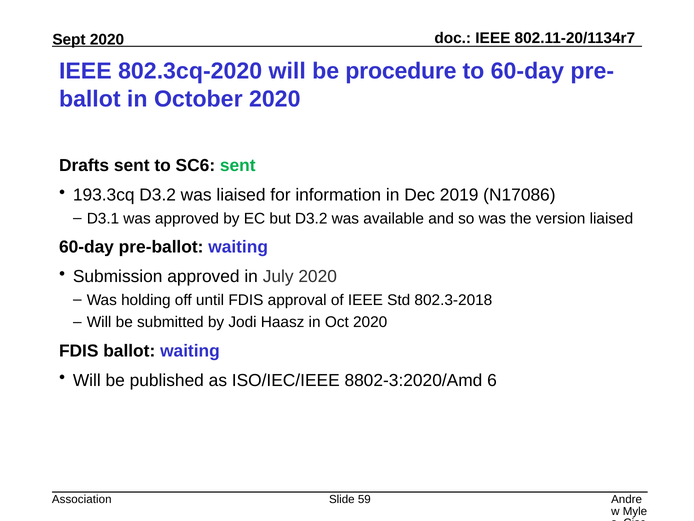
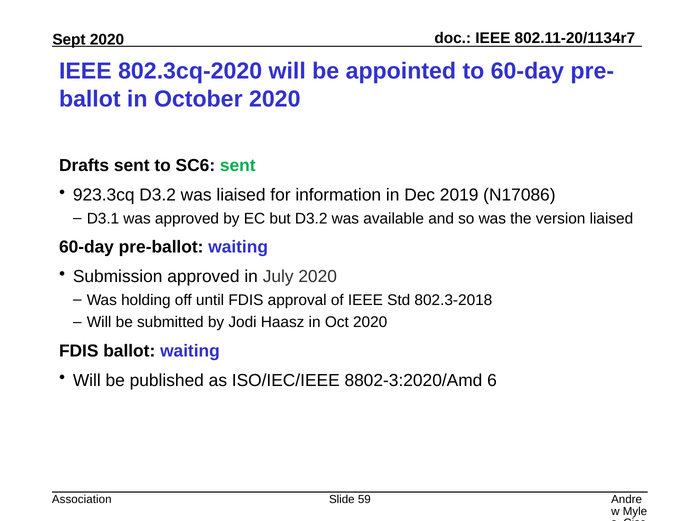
procedure: procedure -> appointed
193.3cq: 193.3cq -> 923.3cq
